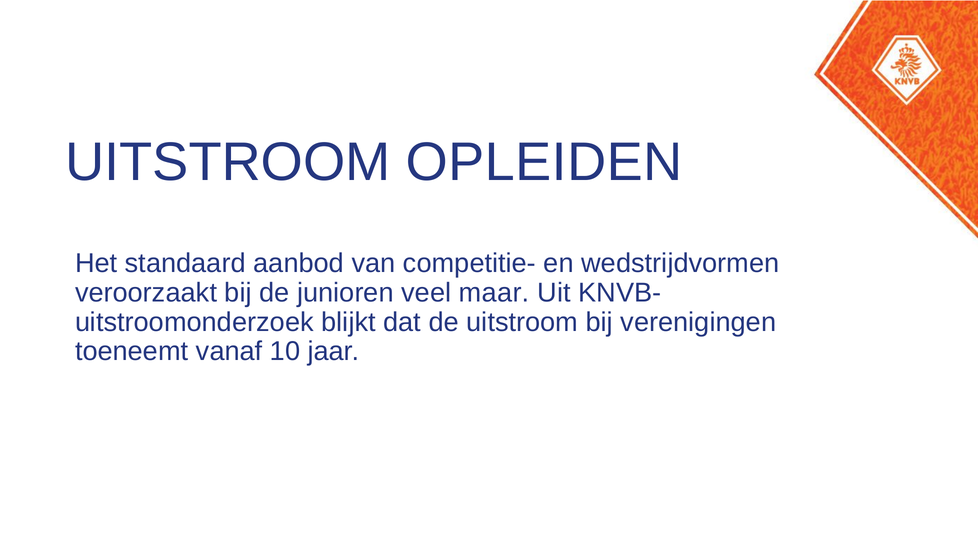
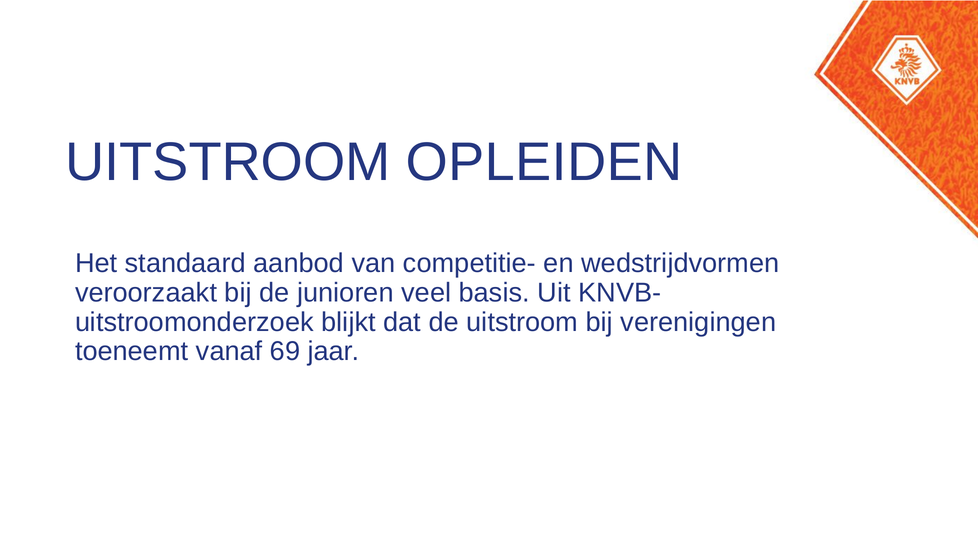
maar: maar -> basis
10: 10 -> 69
